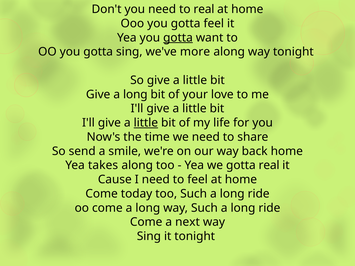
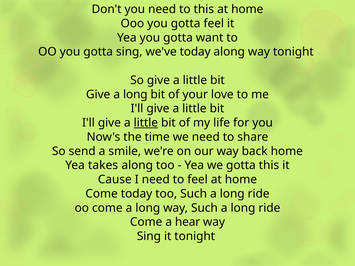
to real: real -> this
gotta at (178, 38) underline: present -> none
we've more: more -> today
gotta real: real -> this
next: next -> hear
